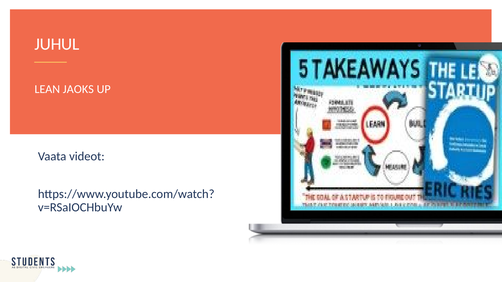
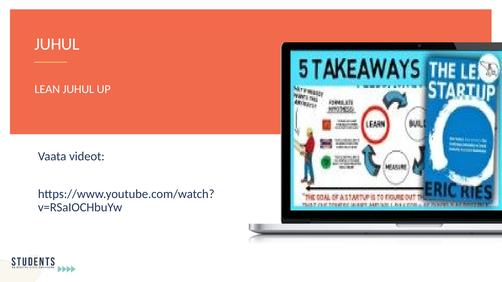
LEAN JAOKS: JAOKS -> JUHUL
